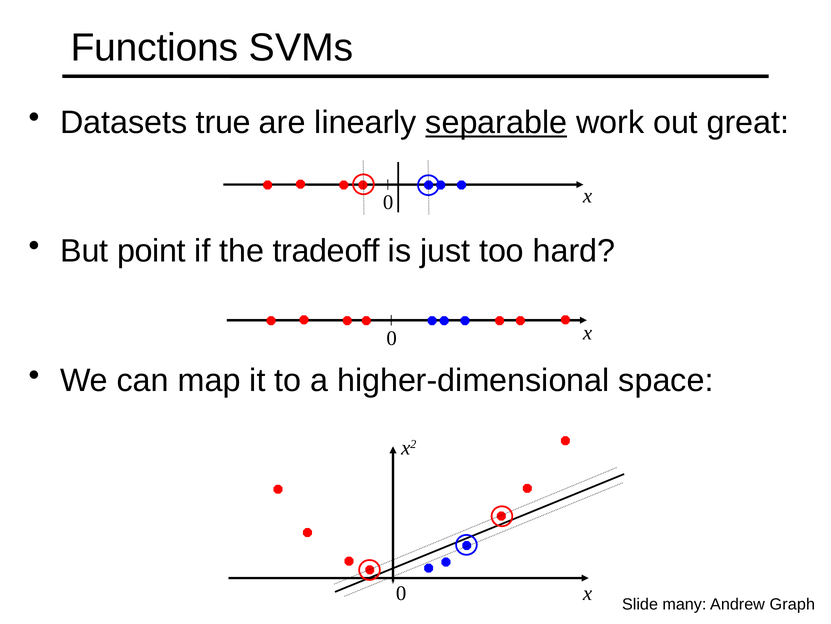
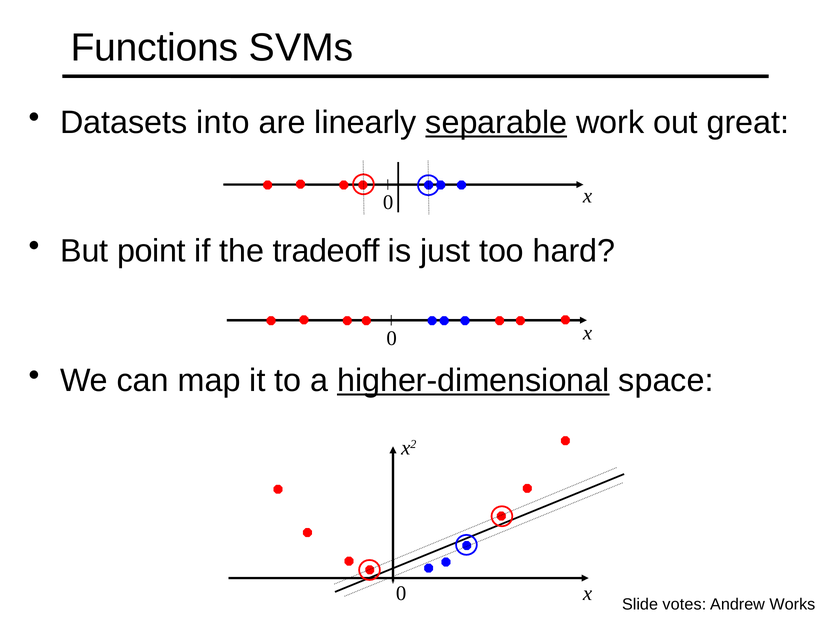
true: true -> into
higher-dimensional underline: none -> present
many: many -> votes
Graph: Graph -> Works
